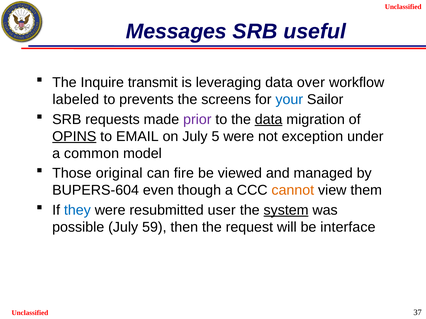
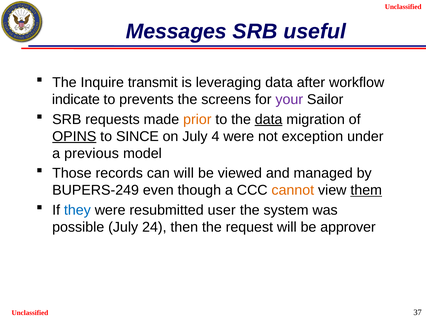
over: over -> after
labeled: labeled -> indicate
your colour: blue -> purple
prior colour: purple -> orange
EMAIL: EMAIL -> SINCE
5: 5 -> 4
common: common -> previous
original: original -> records
can fire: fire -> will
BUPERS-604: BUPERS-604 -> BUPERS-249
them underline: none -> present
system underline: present -> none
59: 59 -> 24
interface: interface -> approver
